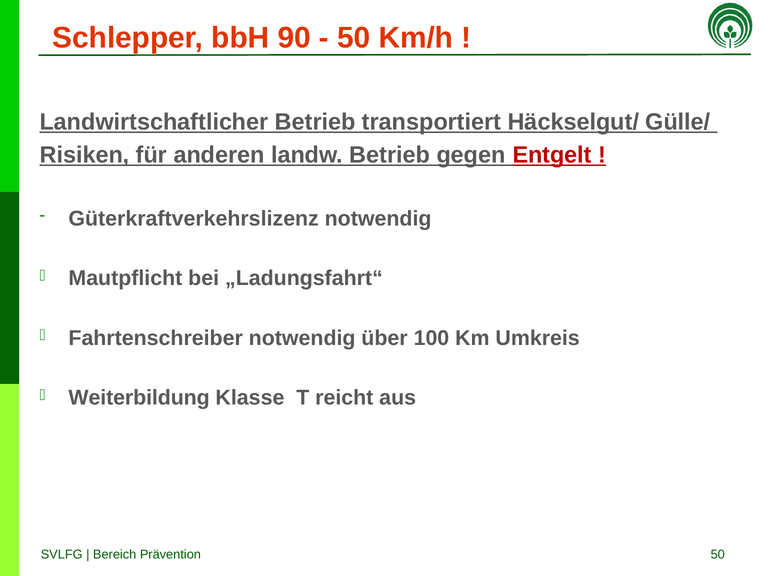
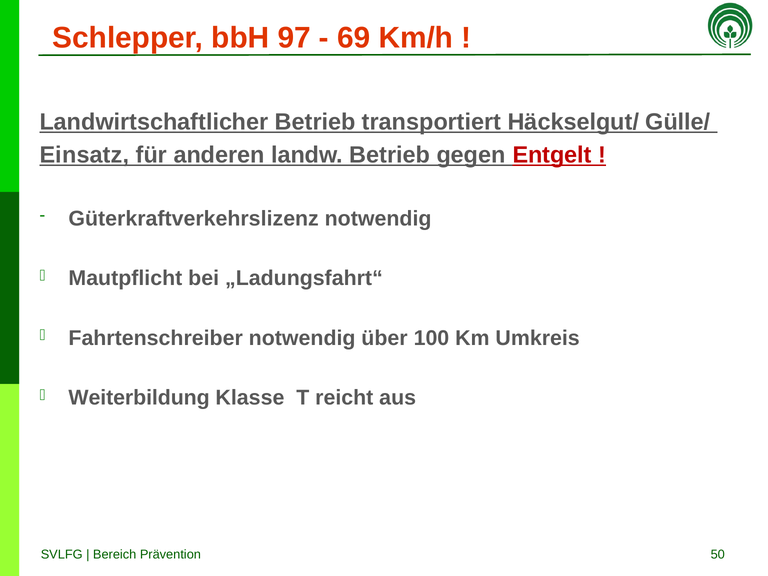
90: 90 -> 97
50 at (354, 38): 50 -> 69
Risiken: Risiken -> Einsatz
